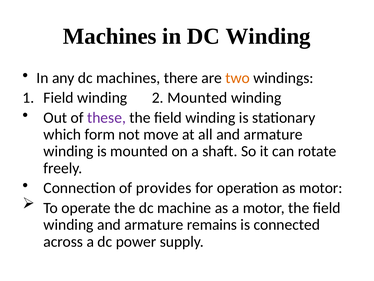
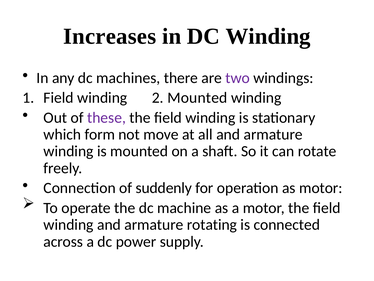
Machines at (110, 36): Machines -> Increases
two colour: orange -> purple
provides: provides -> suddenly
remains: remains -> rotating
